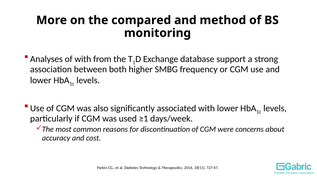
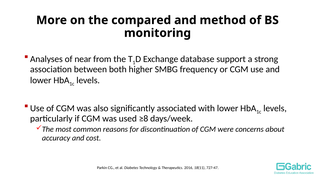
of with: with -> near
≥1: ≥1 -> ≥8
